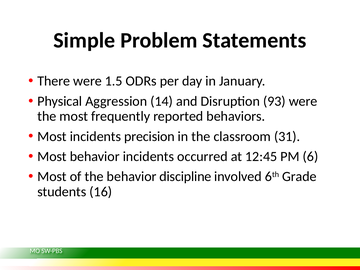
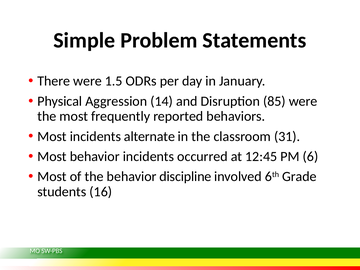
93: 93 -> 85
precision: precision -> alternate
